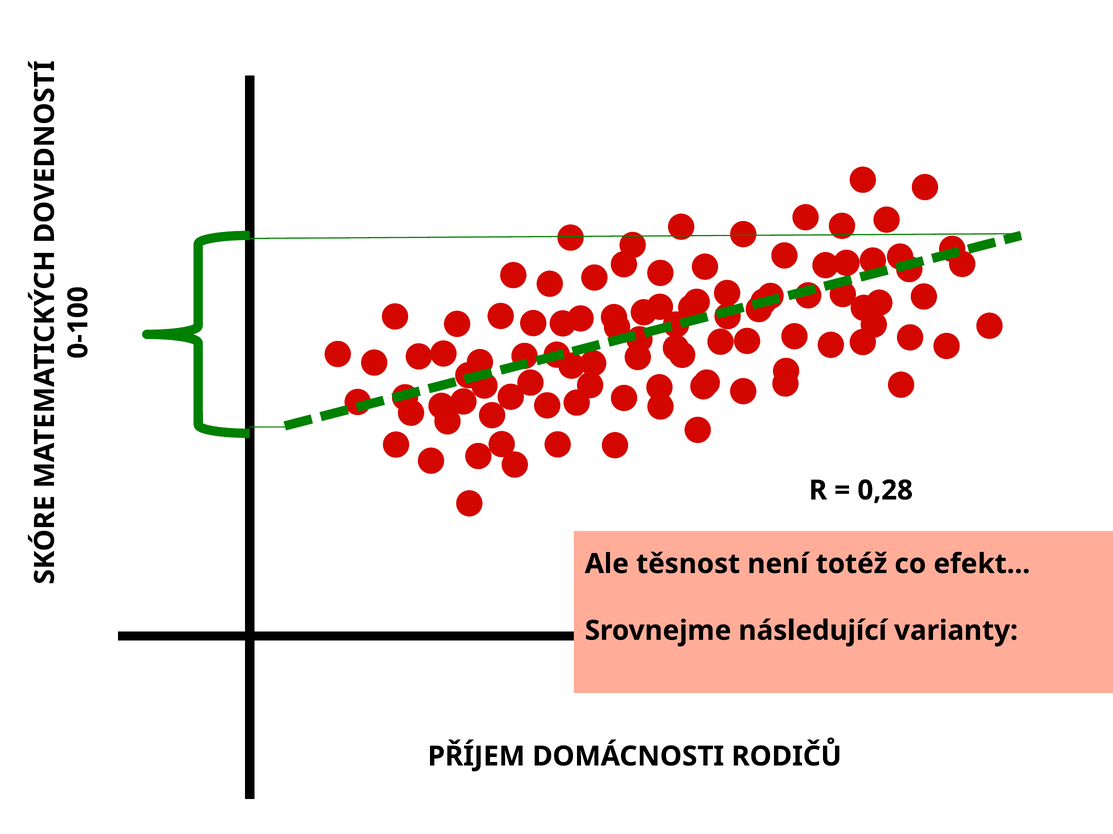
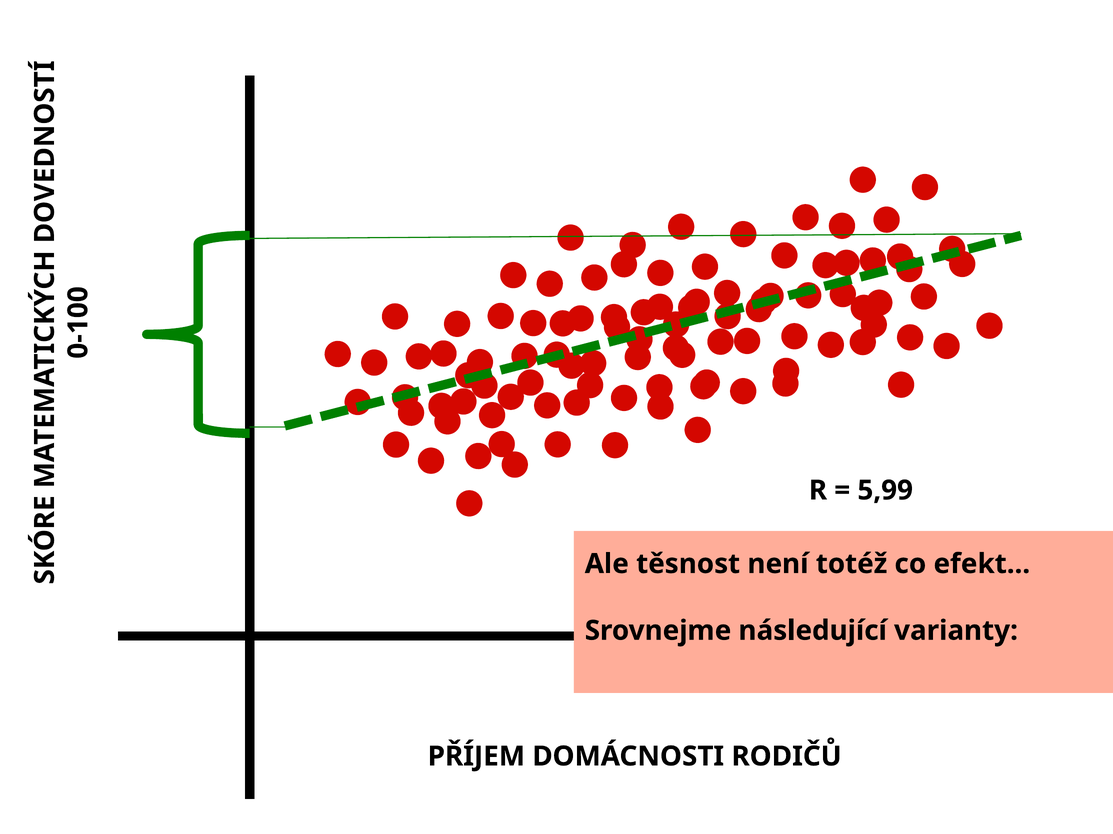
0,28: 0,28 -> 5,99
